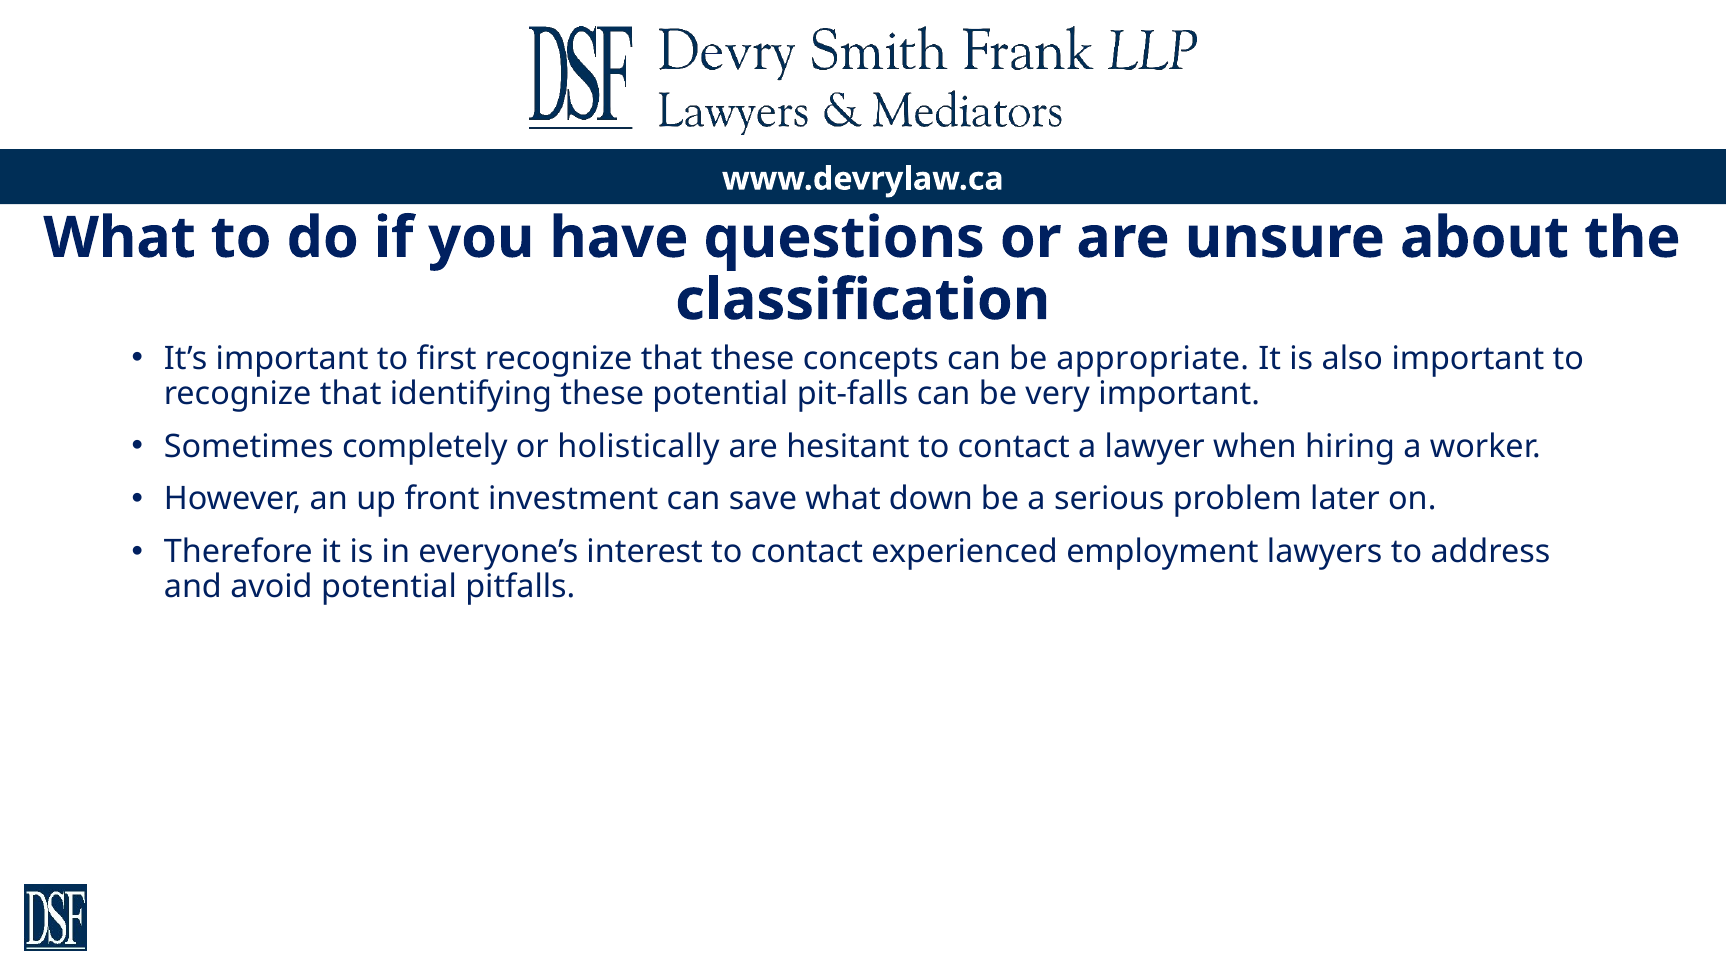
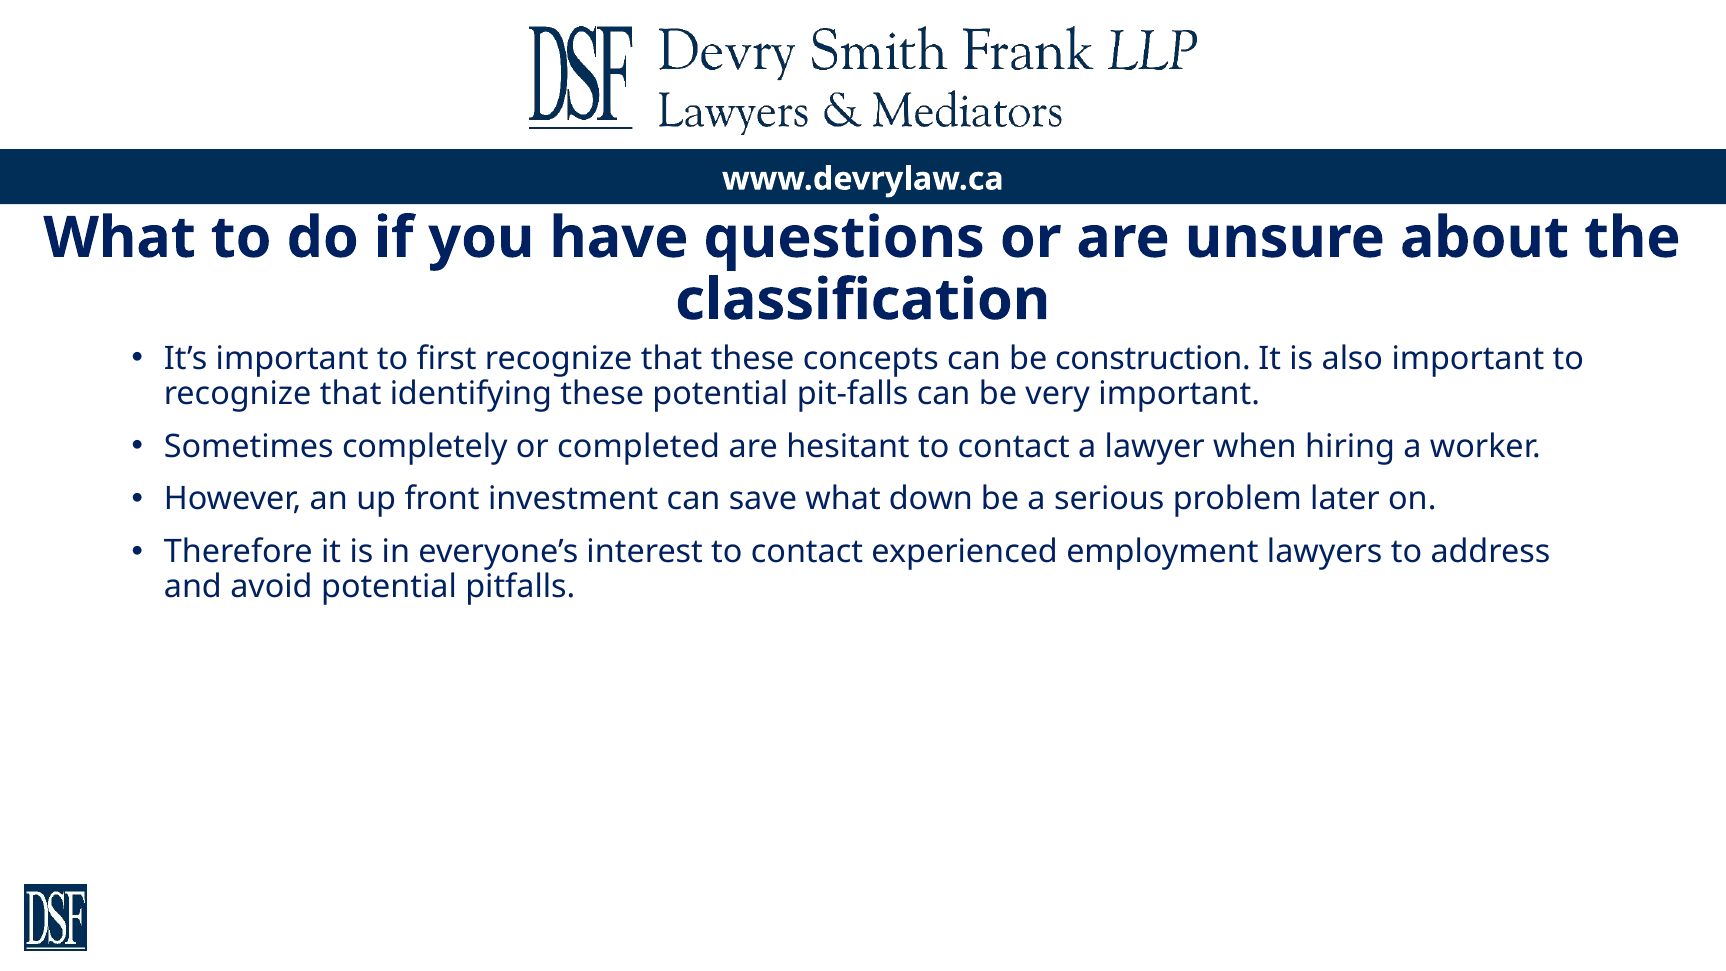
appropriate: appropriate -> construction
holistically: holistically -> completed
